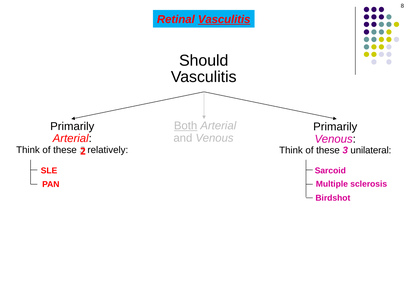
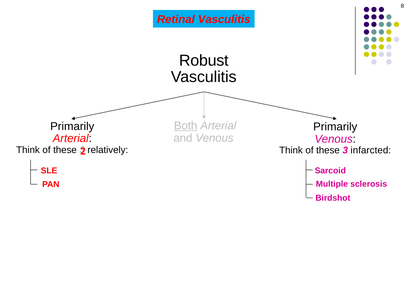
Vasculitis at (224, 20) underline: present -> none
Should: Should -> Robust
unilateral: unilateral -> infarcted
